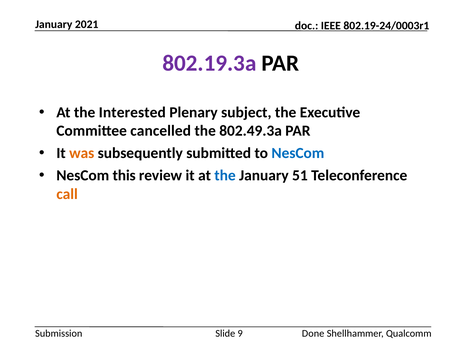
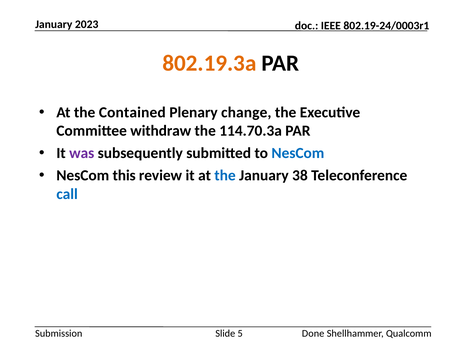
2021: 2021 -> 2023
802.19.3a colour: purple -> orange
Interested: Interested -> Contained
subject: subject -> change
cancelled: cancelled -> withdraw
802.49.3a: 802.49.3a -> 114.70.3a
was colour: orange -> purple
51: 51 -> 38
call colour: orange -> blue
9: 9 -> 5
